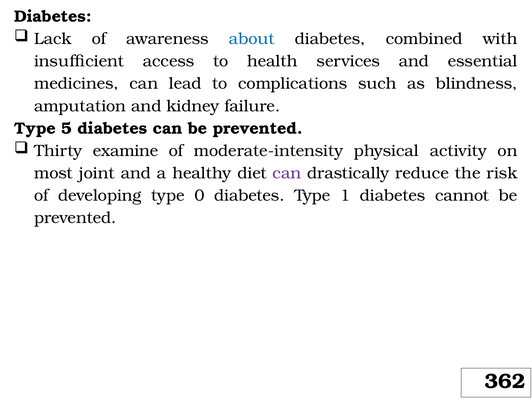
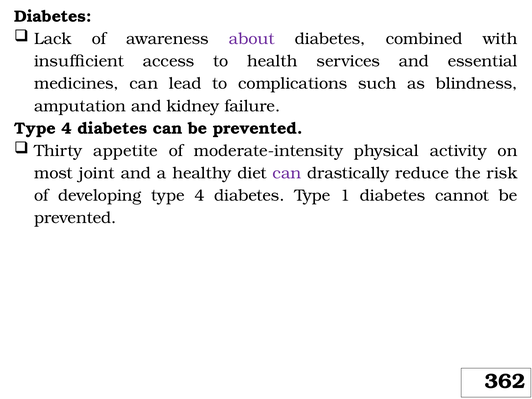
about colour: blue -> purple
5 at (67, 128): 5 -> 4
examine: examine -> appetite
developing type 0: 0 -> 4
